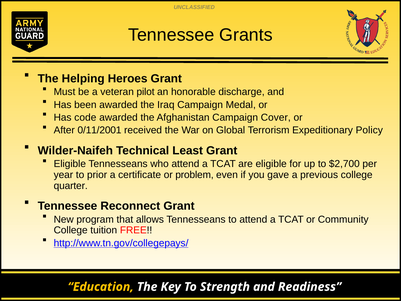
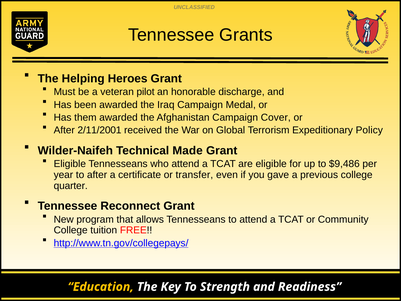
code: code -> them
0/11/2001: 0/11/2001 -> 2/11/2001
Least: Least -> Made
$2,700: $2,700 -> $9,486
to prior: prior -> after
problem: problem -> transfer
